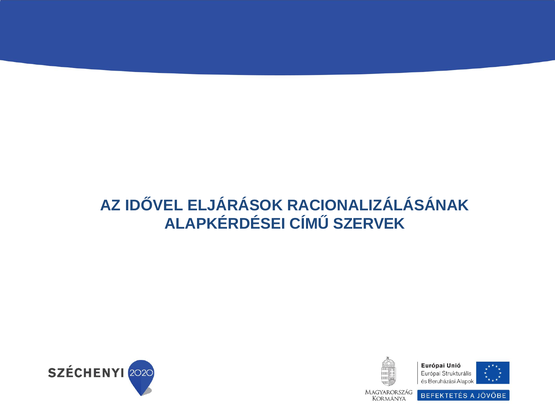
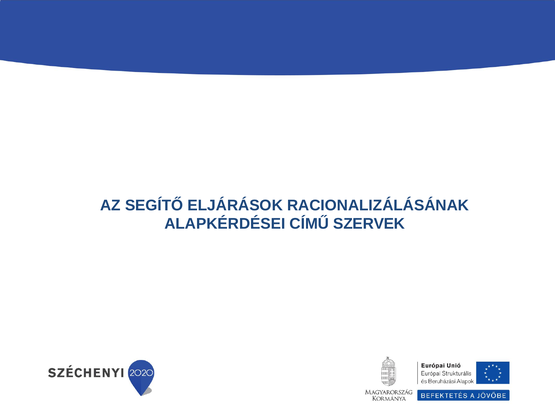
IDŐVEL: IDŐVEL -> SEGÍTŐ
